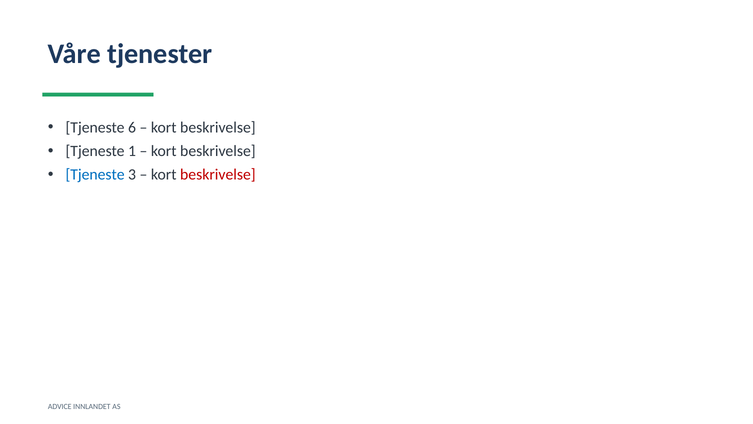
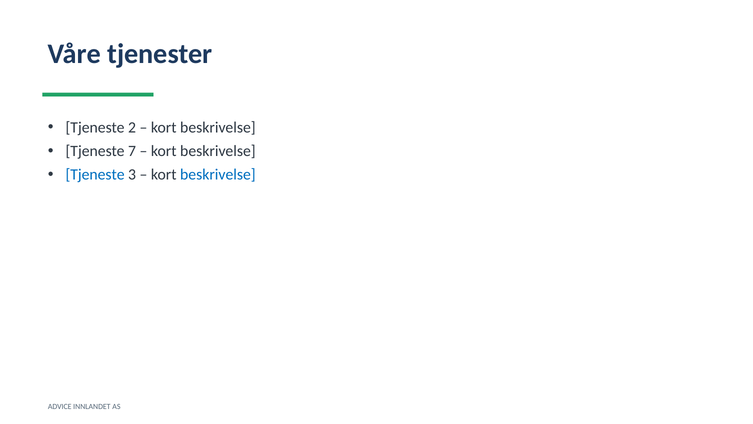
6: 6 -> 2
1: 1 -> 7
beskrivelse at (218, 175) colour: red -> blue
